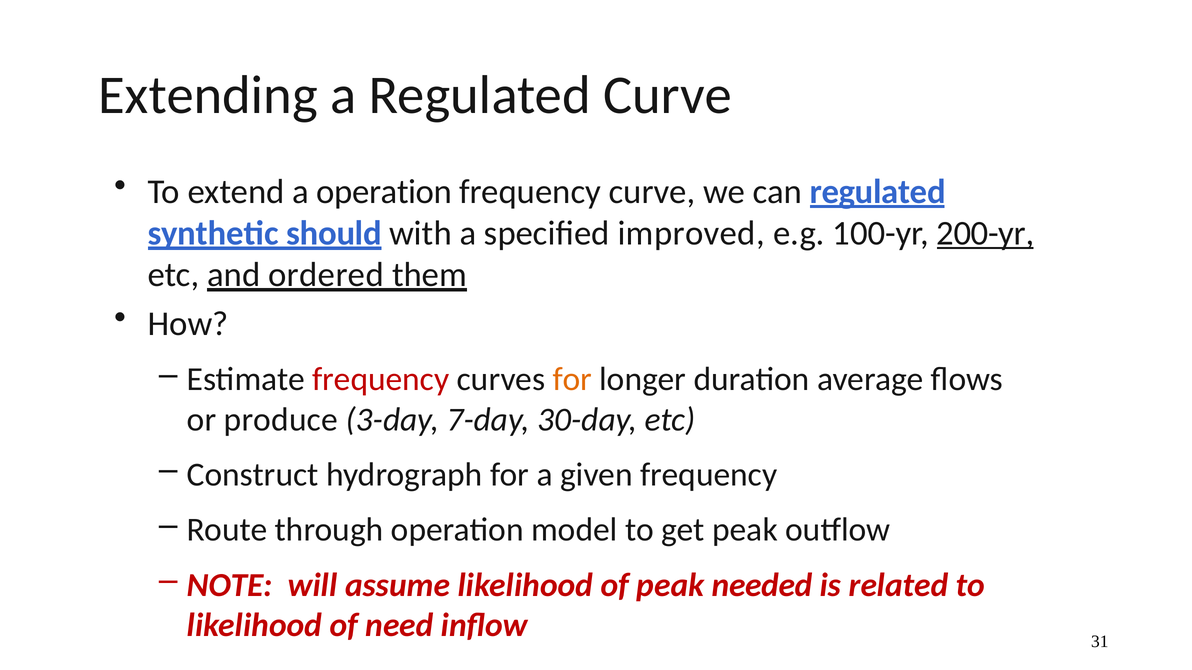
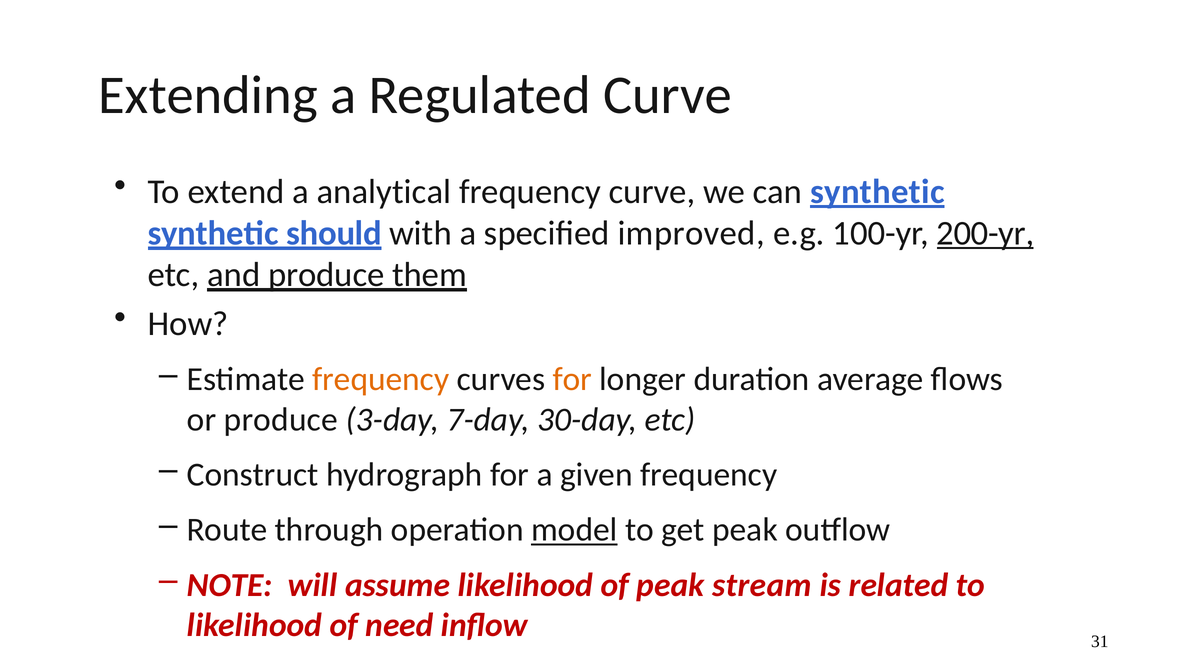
a operation: operation -> analytical
can regulated: regulated -> synthetic
and ordered: ordered -> produce
frequency at (381, 380) colour: red -> orange
model underline: none -> present
needed: needed -> stream
